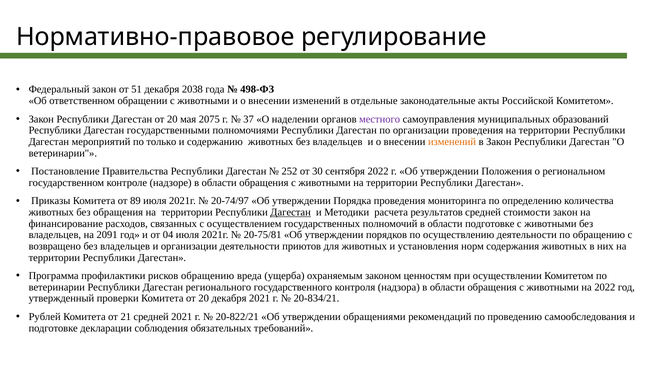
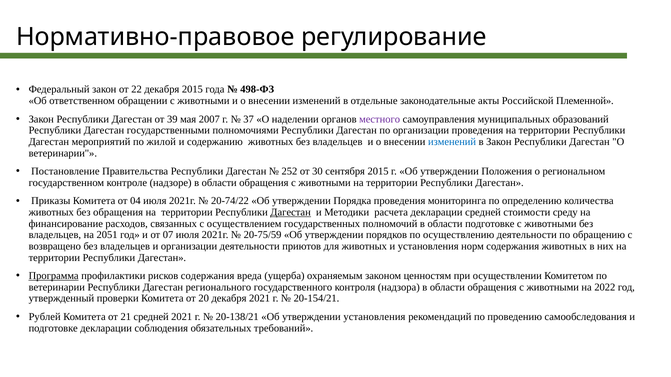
51: 51 -> 22
декабря 2038: 2038 -> 2015
Российской Комитетом: Комитетом -> Племенной
Дагестан от 20: 20 -> 39
2075: 2075 -> 2007
только: только -> жилой
изменений at (452, 142) colour: orange -> blue
сентября 2022: 2022 -> 2015
89: 89 -> 04
20-74/97: 20-74/97 -> 20-74/22
расчета результатов: результатов -> декларации
стоимости закон: закон -> среду
2091: 2091 -> 2051
04: 04 -> 07
20-75/81: 20-75/81 -> 20-75/59
Программа underline: none -> present
рисков обращению: обращению -> содержания
20-834/21: 20-834/21 -> 20-154/21
20-822/21: 20-822/21 -> 20-138/21
утверждении обращениями: обращениями -> установления
